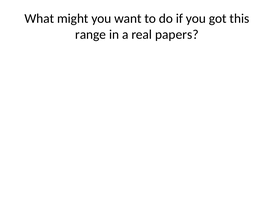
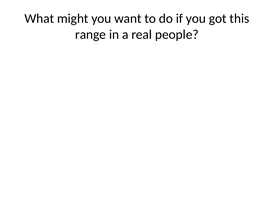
papers: papers -> people
